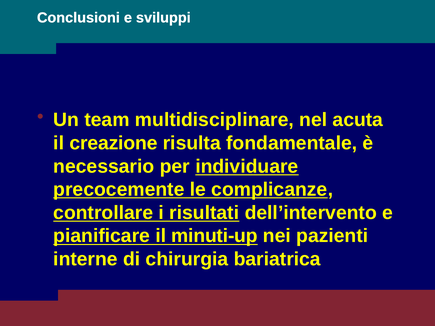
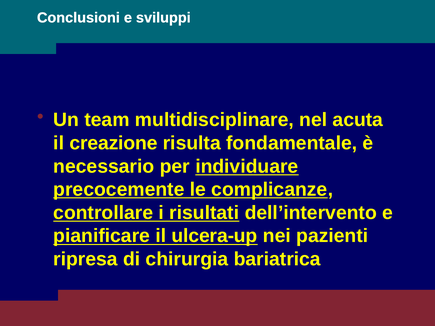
minuti-up: minuti-up -> ulcera-up
interne: interne -> ripresa
